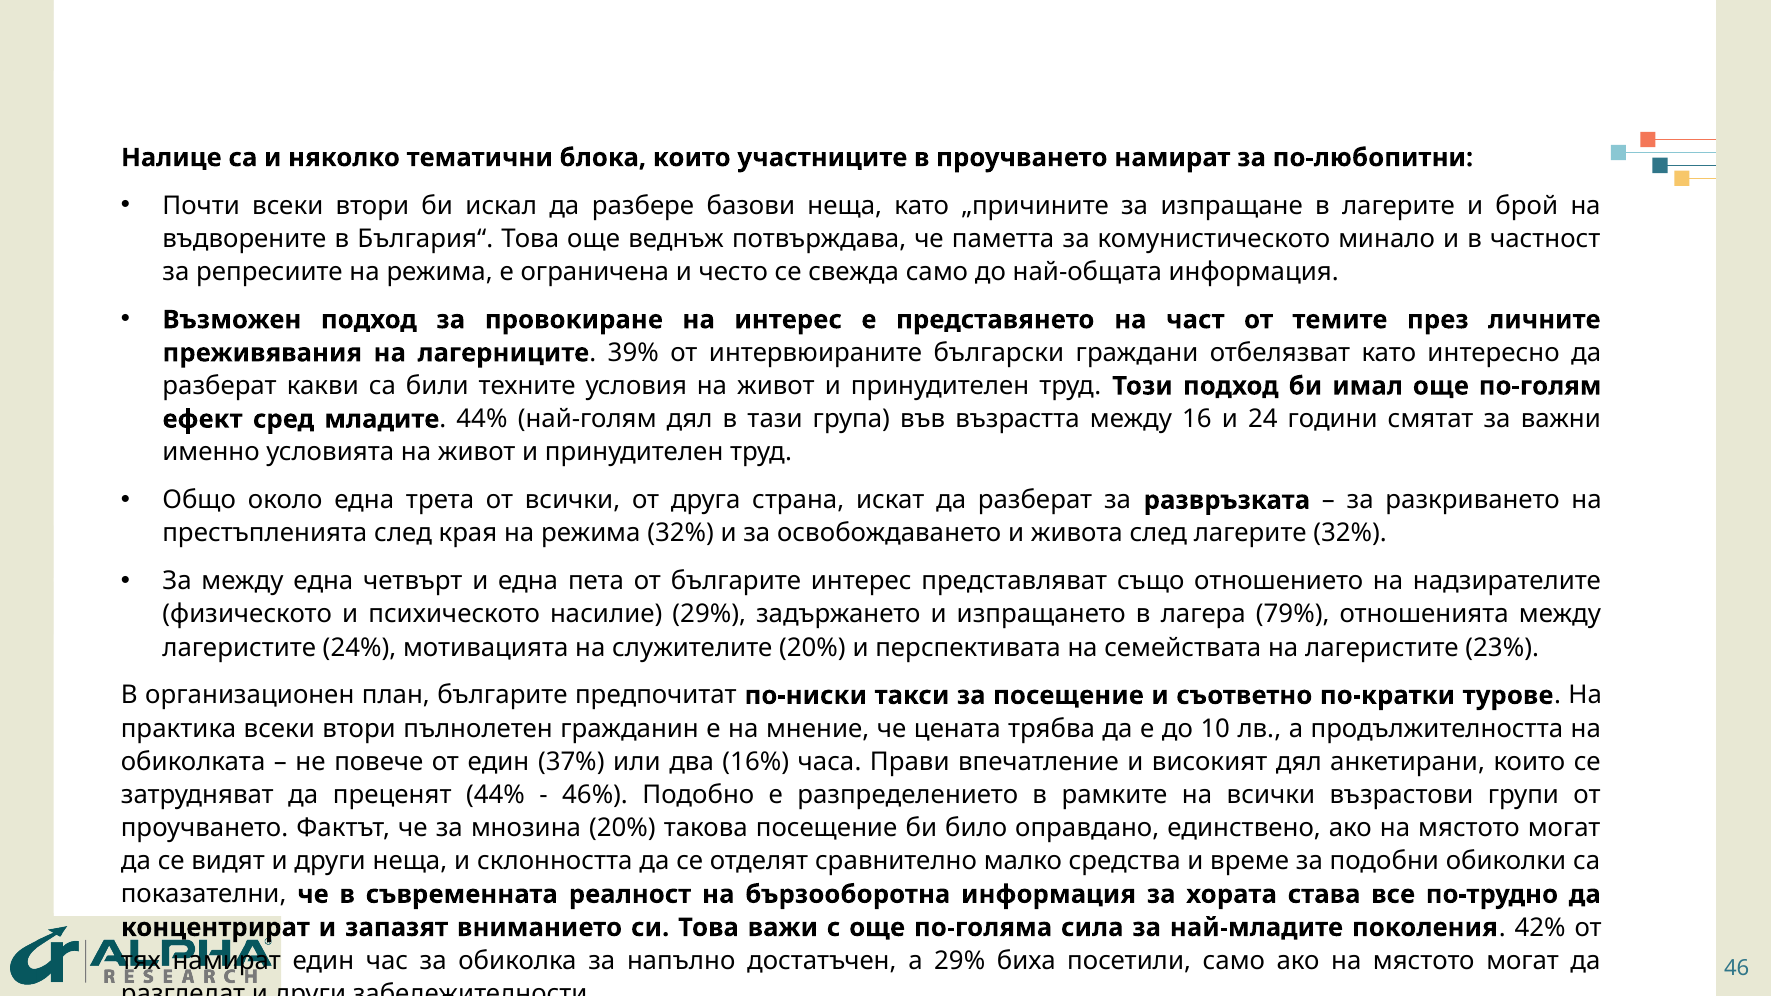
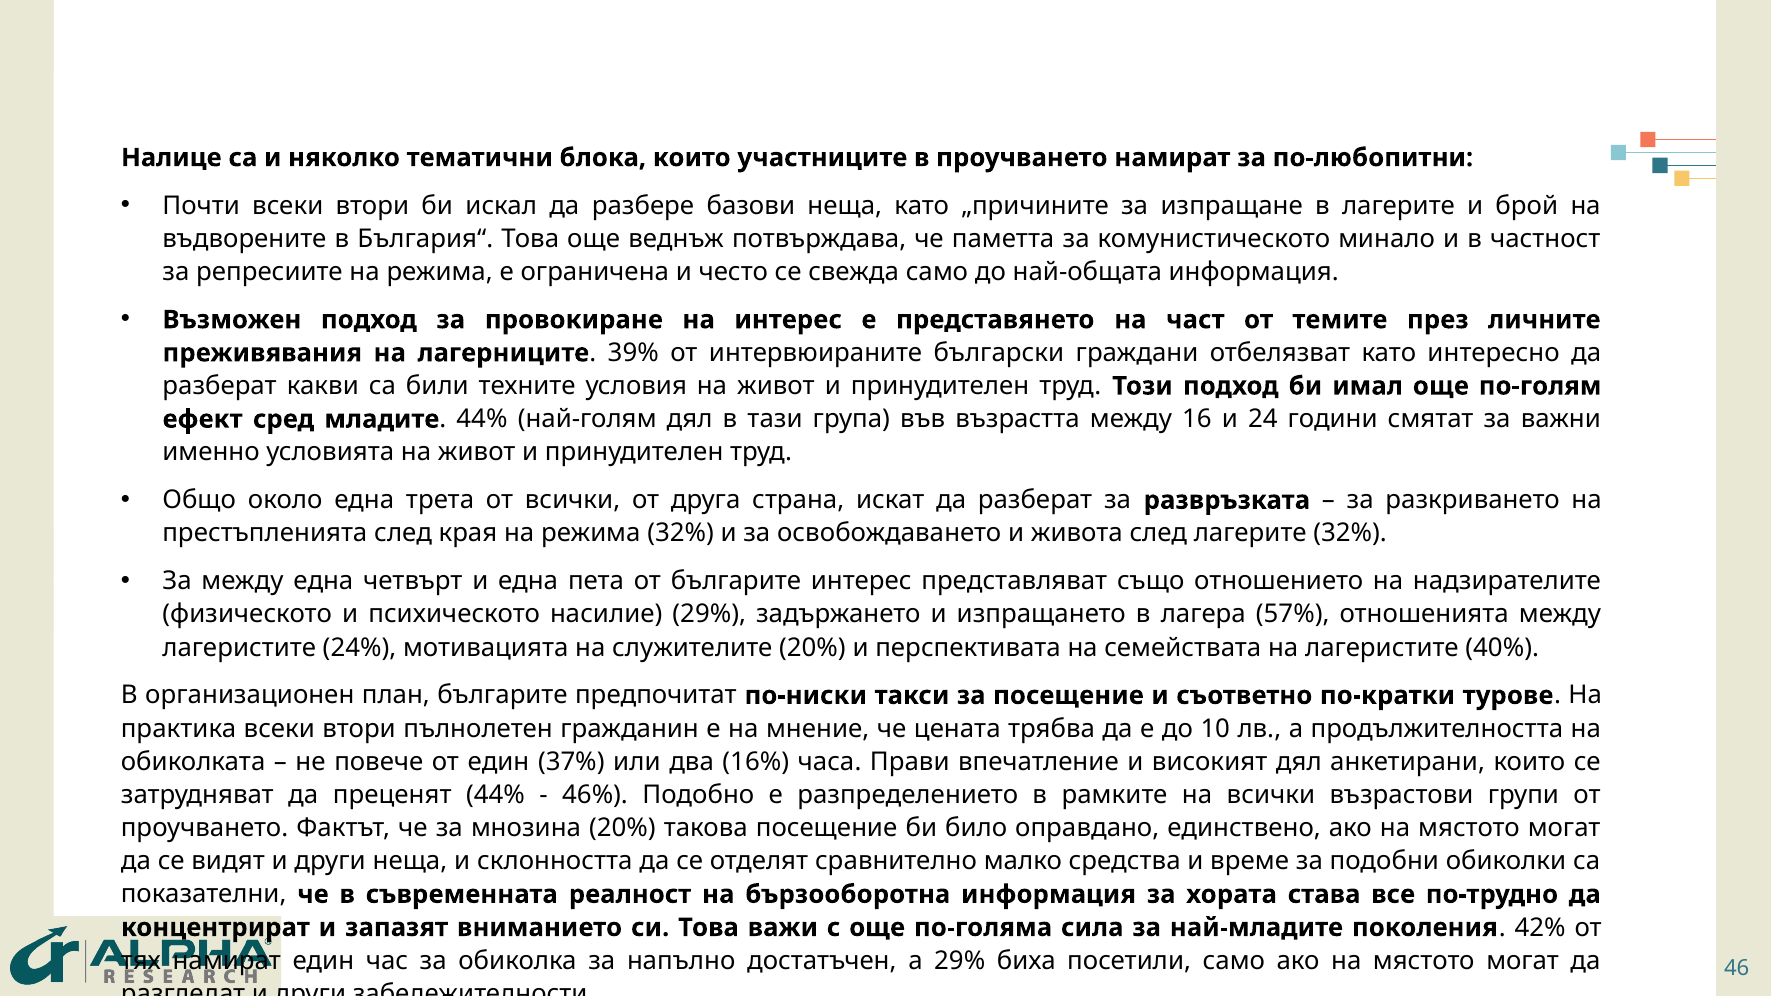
79%: 79% -> 57%
23%: 23% -> 40%
